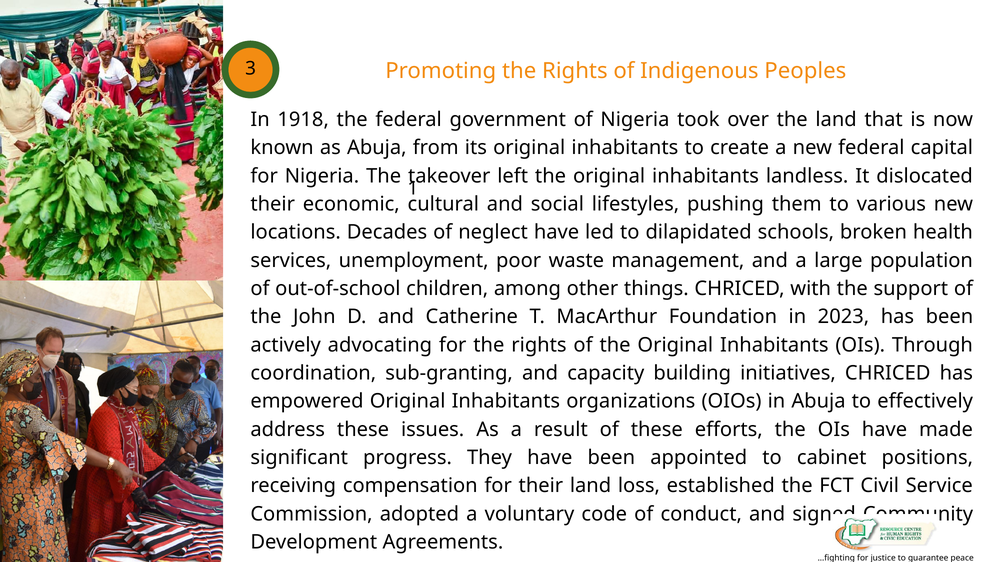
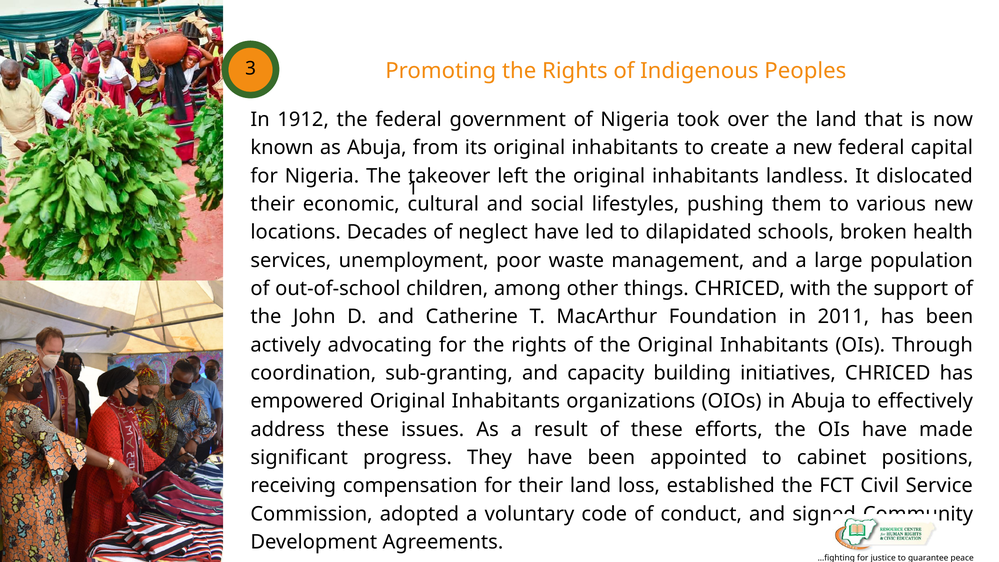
1918: 1918 -> 1912
2023: 2023 -> 2011
